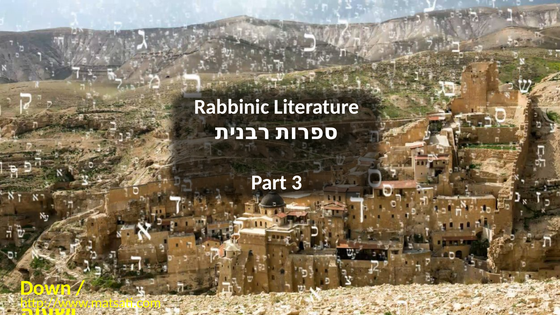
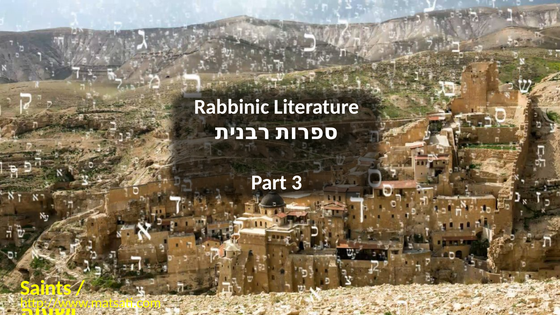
Down: Down -> Saints
